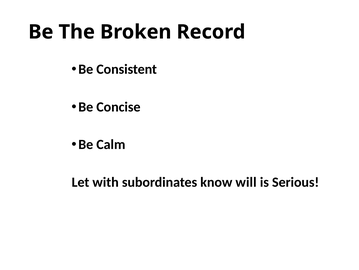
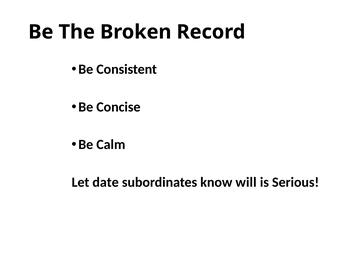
with: with -> date
